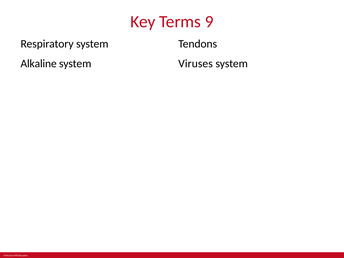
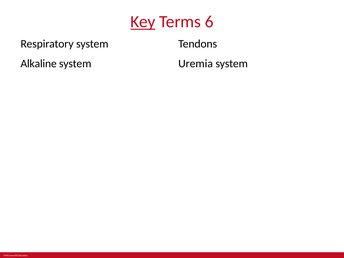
Key underline: none -> present
9: 9 -> 6
Viruses: Viruses -> Uremia
